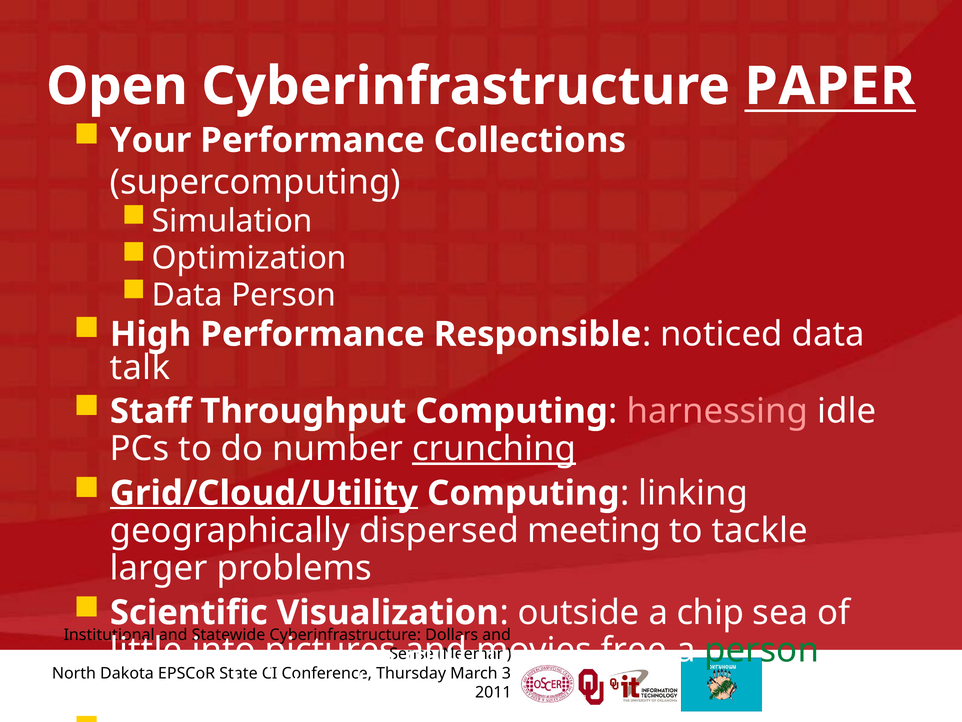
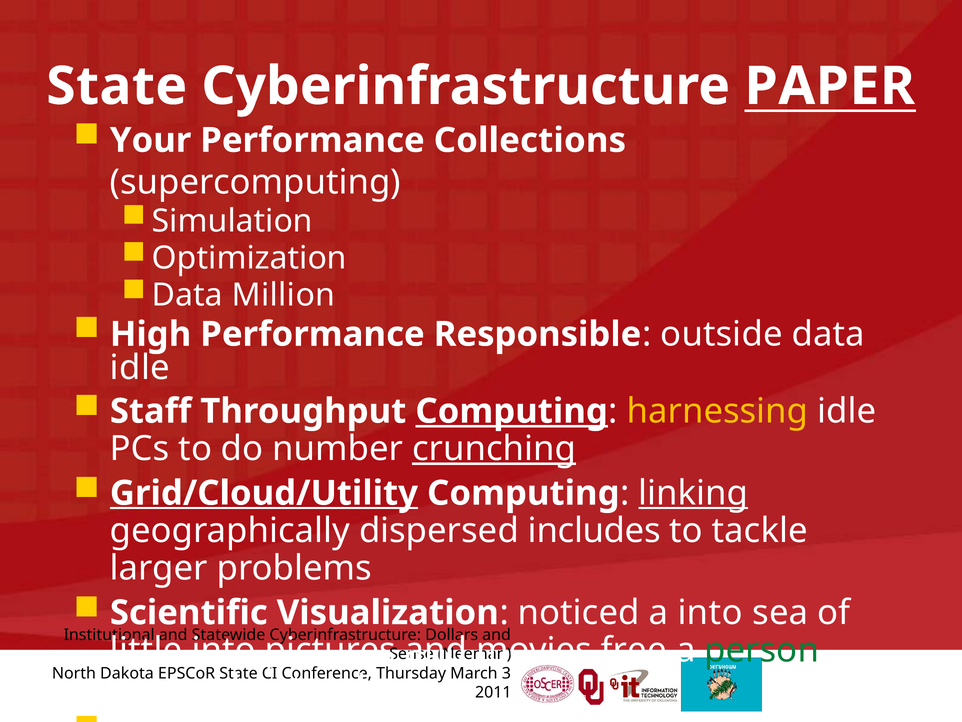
Open at (117, 86): Open -> State
Data Person: Person -> Million
noticed: noticed -> outside
talk at (140, 367): talk -> idle
Computing at (512, 411) underline: none -> present
harnessing colour: pink -> yellow
linking underline: none -> present
meeting: meeting -> includes
outside: outside -> noticed
a chip: chip -> into
